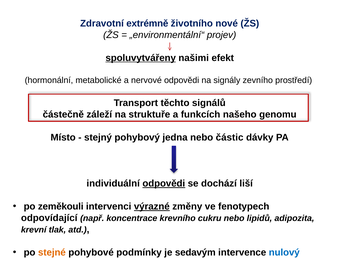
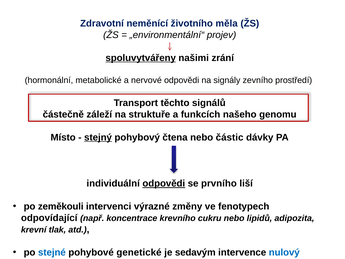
extrémně: extrémně -> neměnící
nové: nové -> měla
efekt: efekt -> zrání
stejný underline: none -> present
jedna: jedna -> čtena
dochází: dochází -> prvního
výrazné underline: present -> none
stejné colour: orange -> blue
podmínky: podmínky -> genetické
